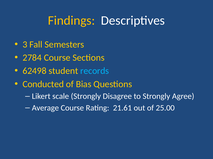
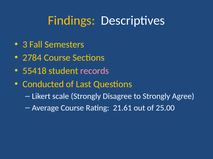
62498: 62498 -> 55418
records colour: light blue -> pink
Bias: Bias -> Last
